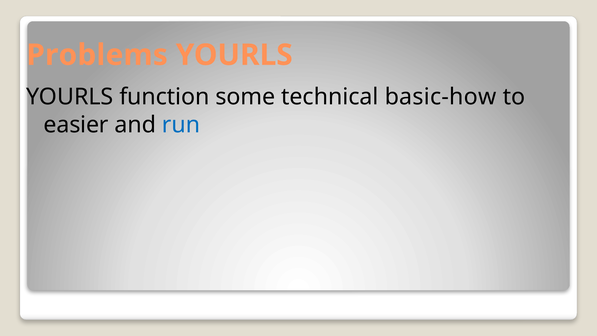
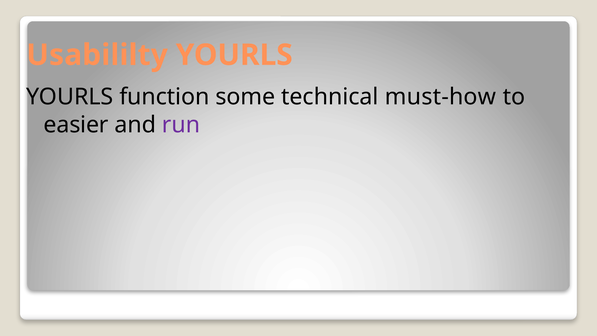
Problems: Problems -> Usabililty
basic-how: basic-how -> must-how
run colour: blue -> purple
